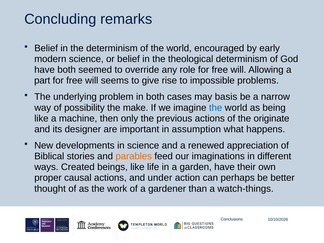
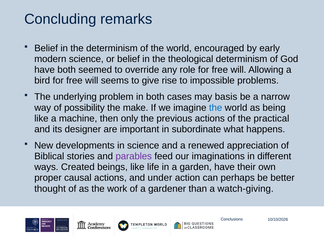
part: part -> bird
originate: originate -> practical
assumption: assumption -> subordinate
parables colour: orange -> purple
watch-things: watch-things -> watch-giving
